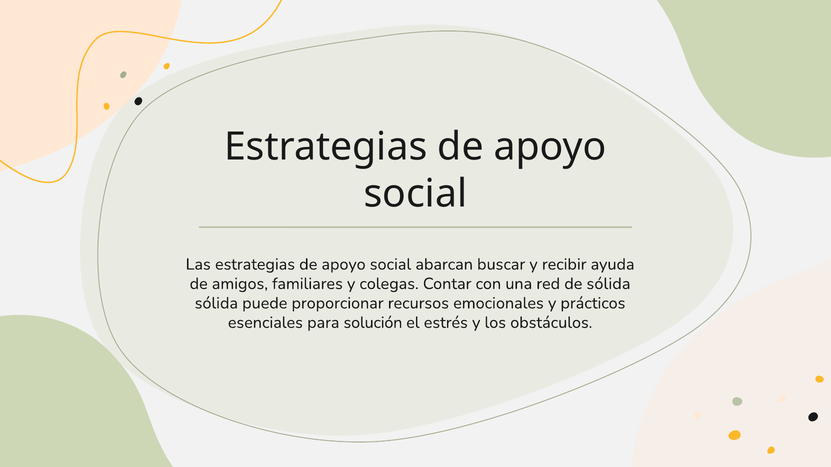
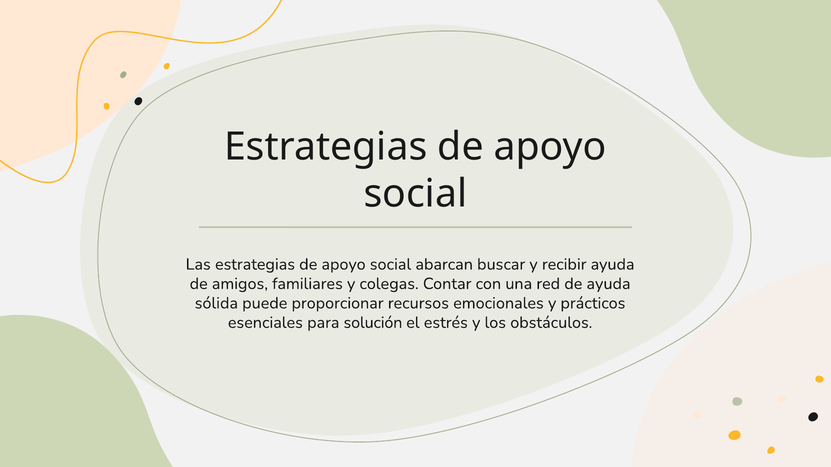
de sólida: sólida -> ayuda
